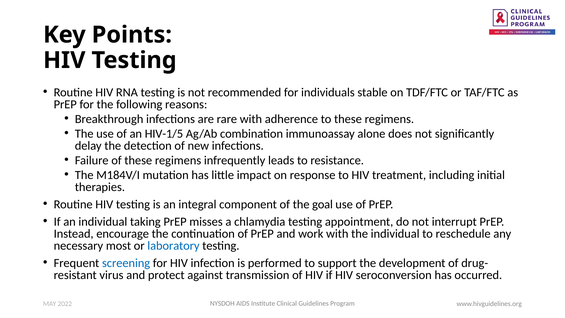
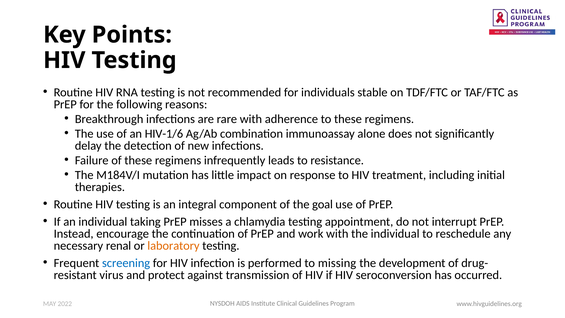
HIV-1/5: HIV-1/5 -> HIV-1/6
most: most -> renal
laboratory colour: blue -> orange
support: support -> missing
